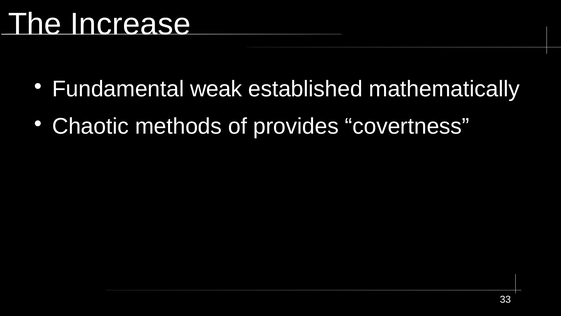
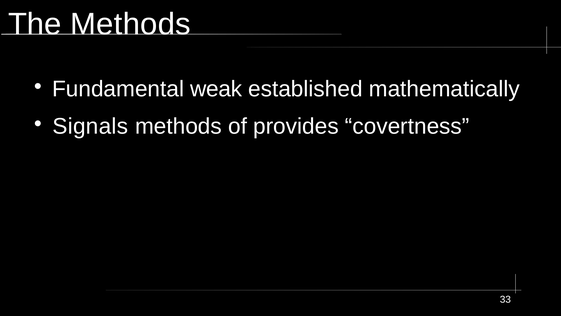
The Increase: Increase -> Methods
Chaotic: Chaotic -> Signals
